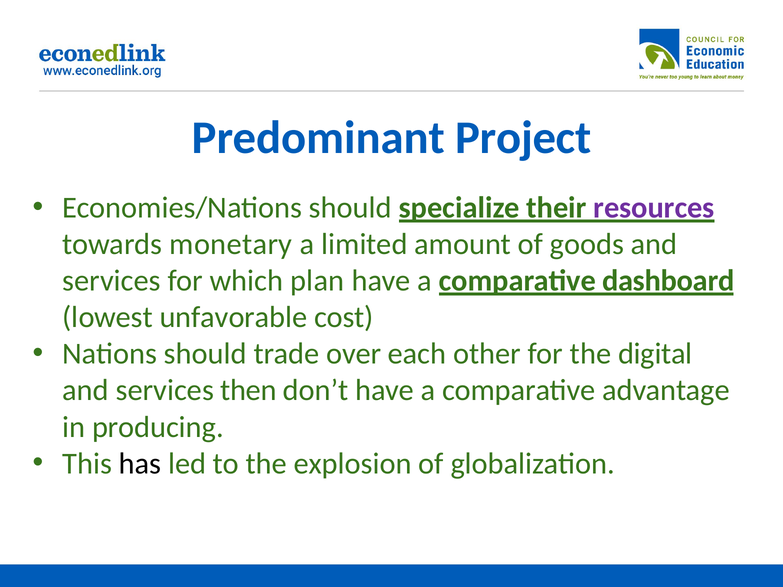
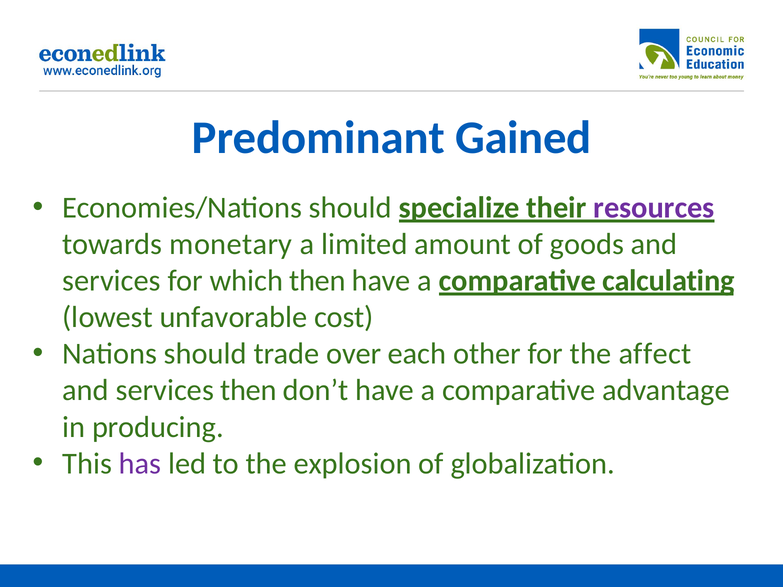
Project: Project -> Gained
which plan: plan -> then
dashboard: dashboard -> calculating
digital: digital -> affect
has colour: black -> purple
